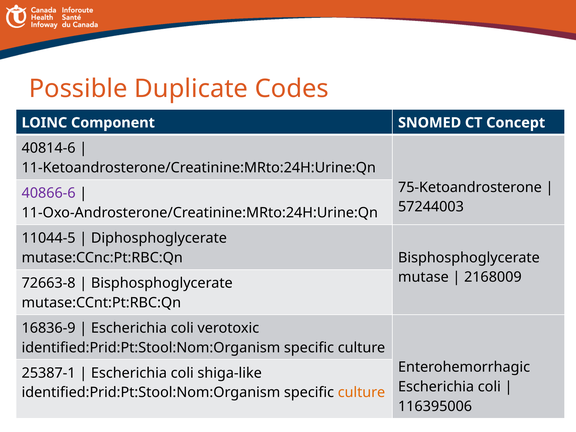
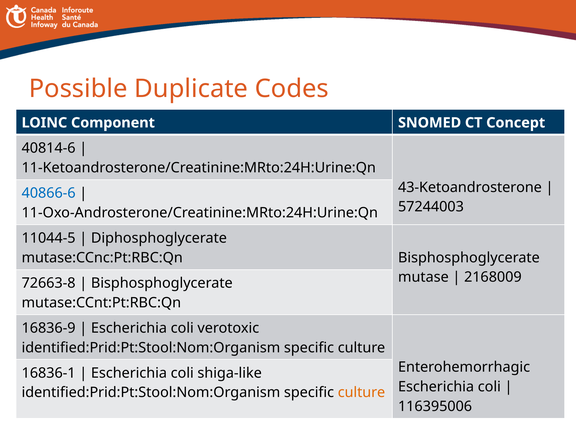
75-Ketoandrosterone: 75-Ketoandrosterone -> 43-Ketoandrosterone
40866-6 colour: purple -> blue
25387-1: 25387-1 -> 16836-1
